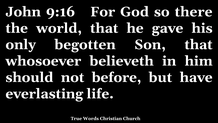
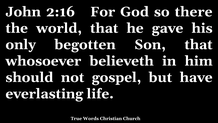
9:16: 9:16 -> 2:16
before: before -> gospel
